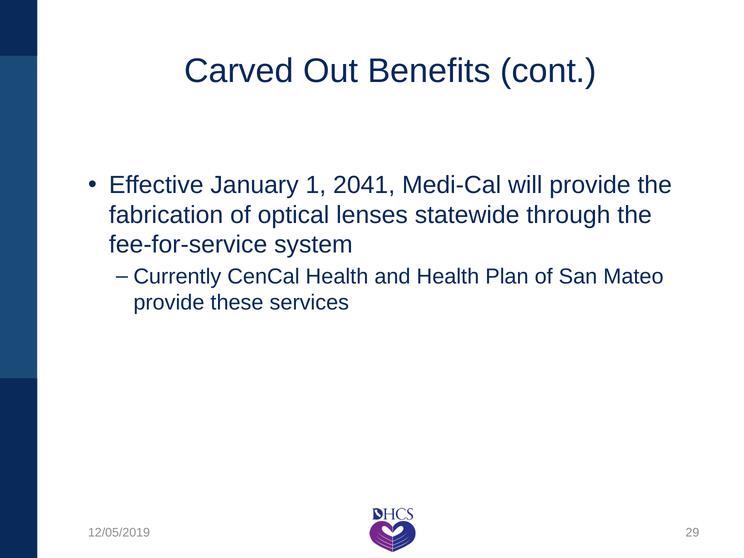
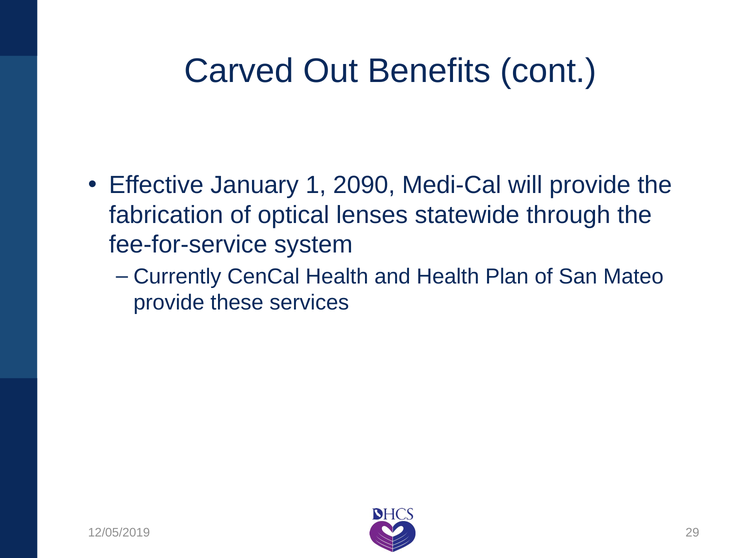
2041: 2041 -> 2090
